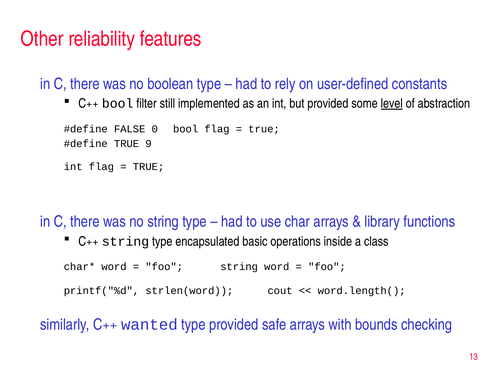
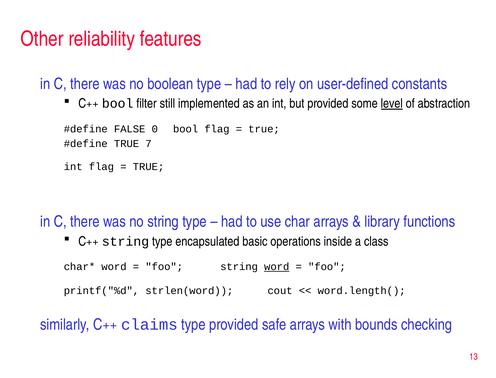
9: 9 -> 7
word at (277, 267) underline: none -> present
wanted: wanted -> claims
